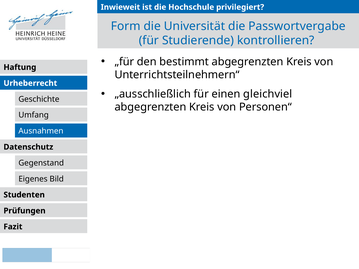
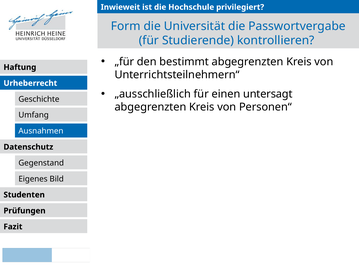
gleichviel: gleichviel -> untersagt
